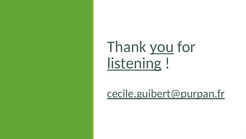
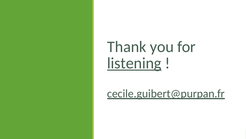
you underline: present -> none
